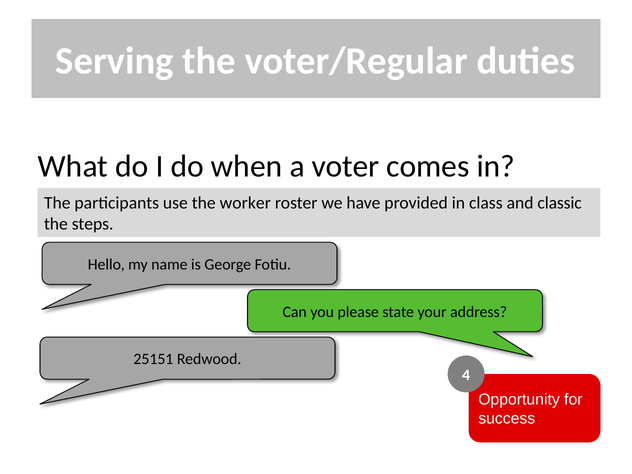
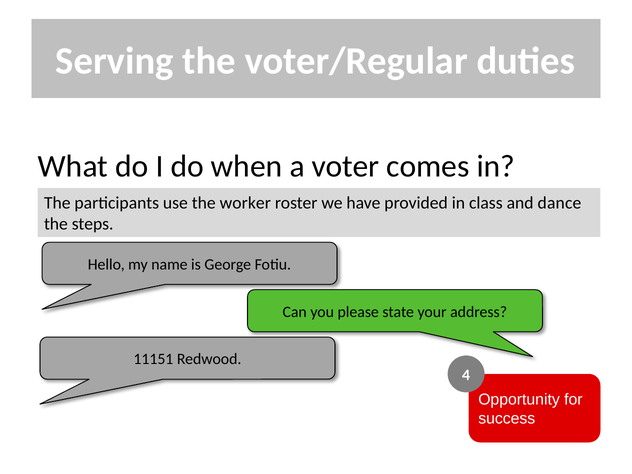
classic: classic -> dance
25151: 25151 -> 11151
